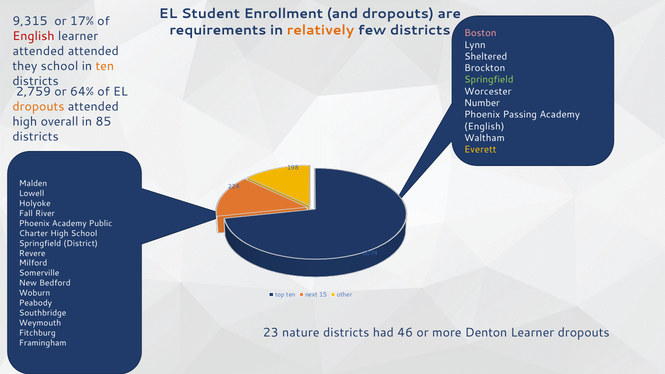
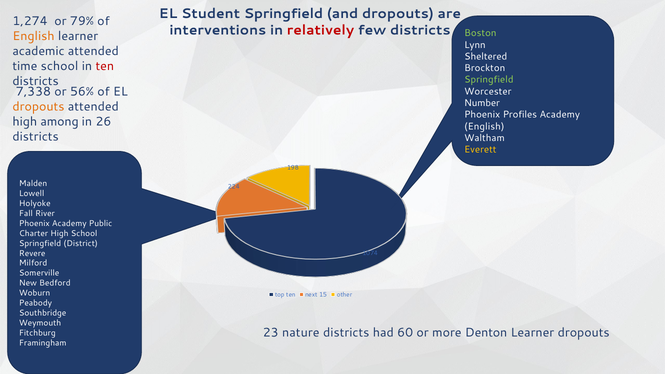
Student Enrollment: Enrollment -> Springfield
9,315: 9,315 -> 1,274
17%: 17% -> 79%
requirements: requirements -> interventions
relatively colour: orange -> red
Boston colour: pink -> light green
English at (34, 36) colour: red -> orange
attended at (38, 51): attended -> academic
they: they -> time
ten at (105, 66) colour: orange -> red
2,759: 2,759 -> 7,338
64%: 64% -> 56%
Passing: Passing -> Profiles
overall: overall -> among
85: 85 -> 26
46: 46 -> 60
